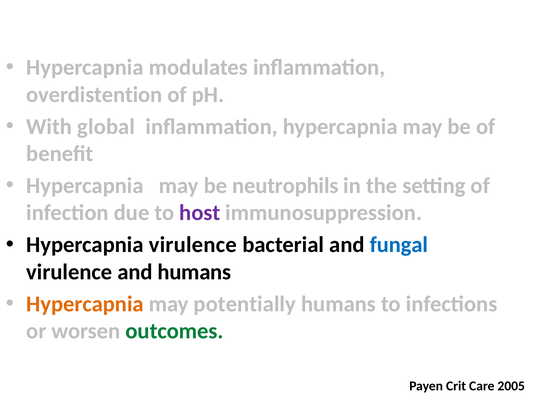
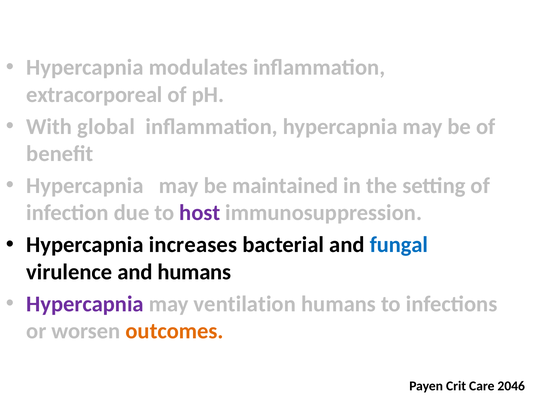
overdistention: overdistention -> extracorporeal
neutrophils: neutrophils -> maintained
Hypercapnia virulence: virulence -> increases
Hypercapnia at (85, 304) colour: orange -> purple
potentially: potentially -> ventilation
outcomes colour: green -> orange
2005: 2005 -> 2046
